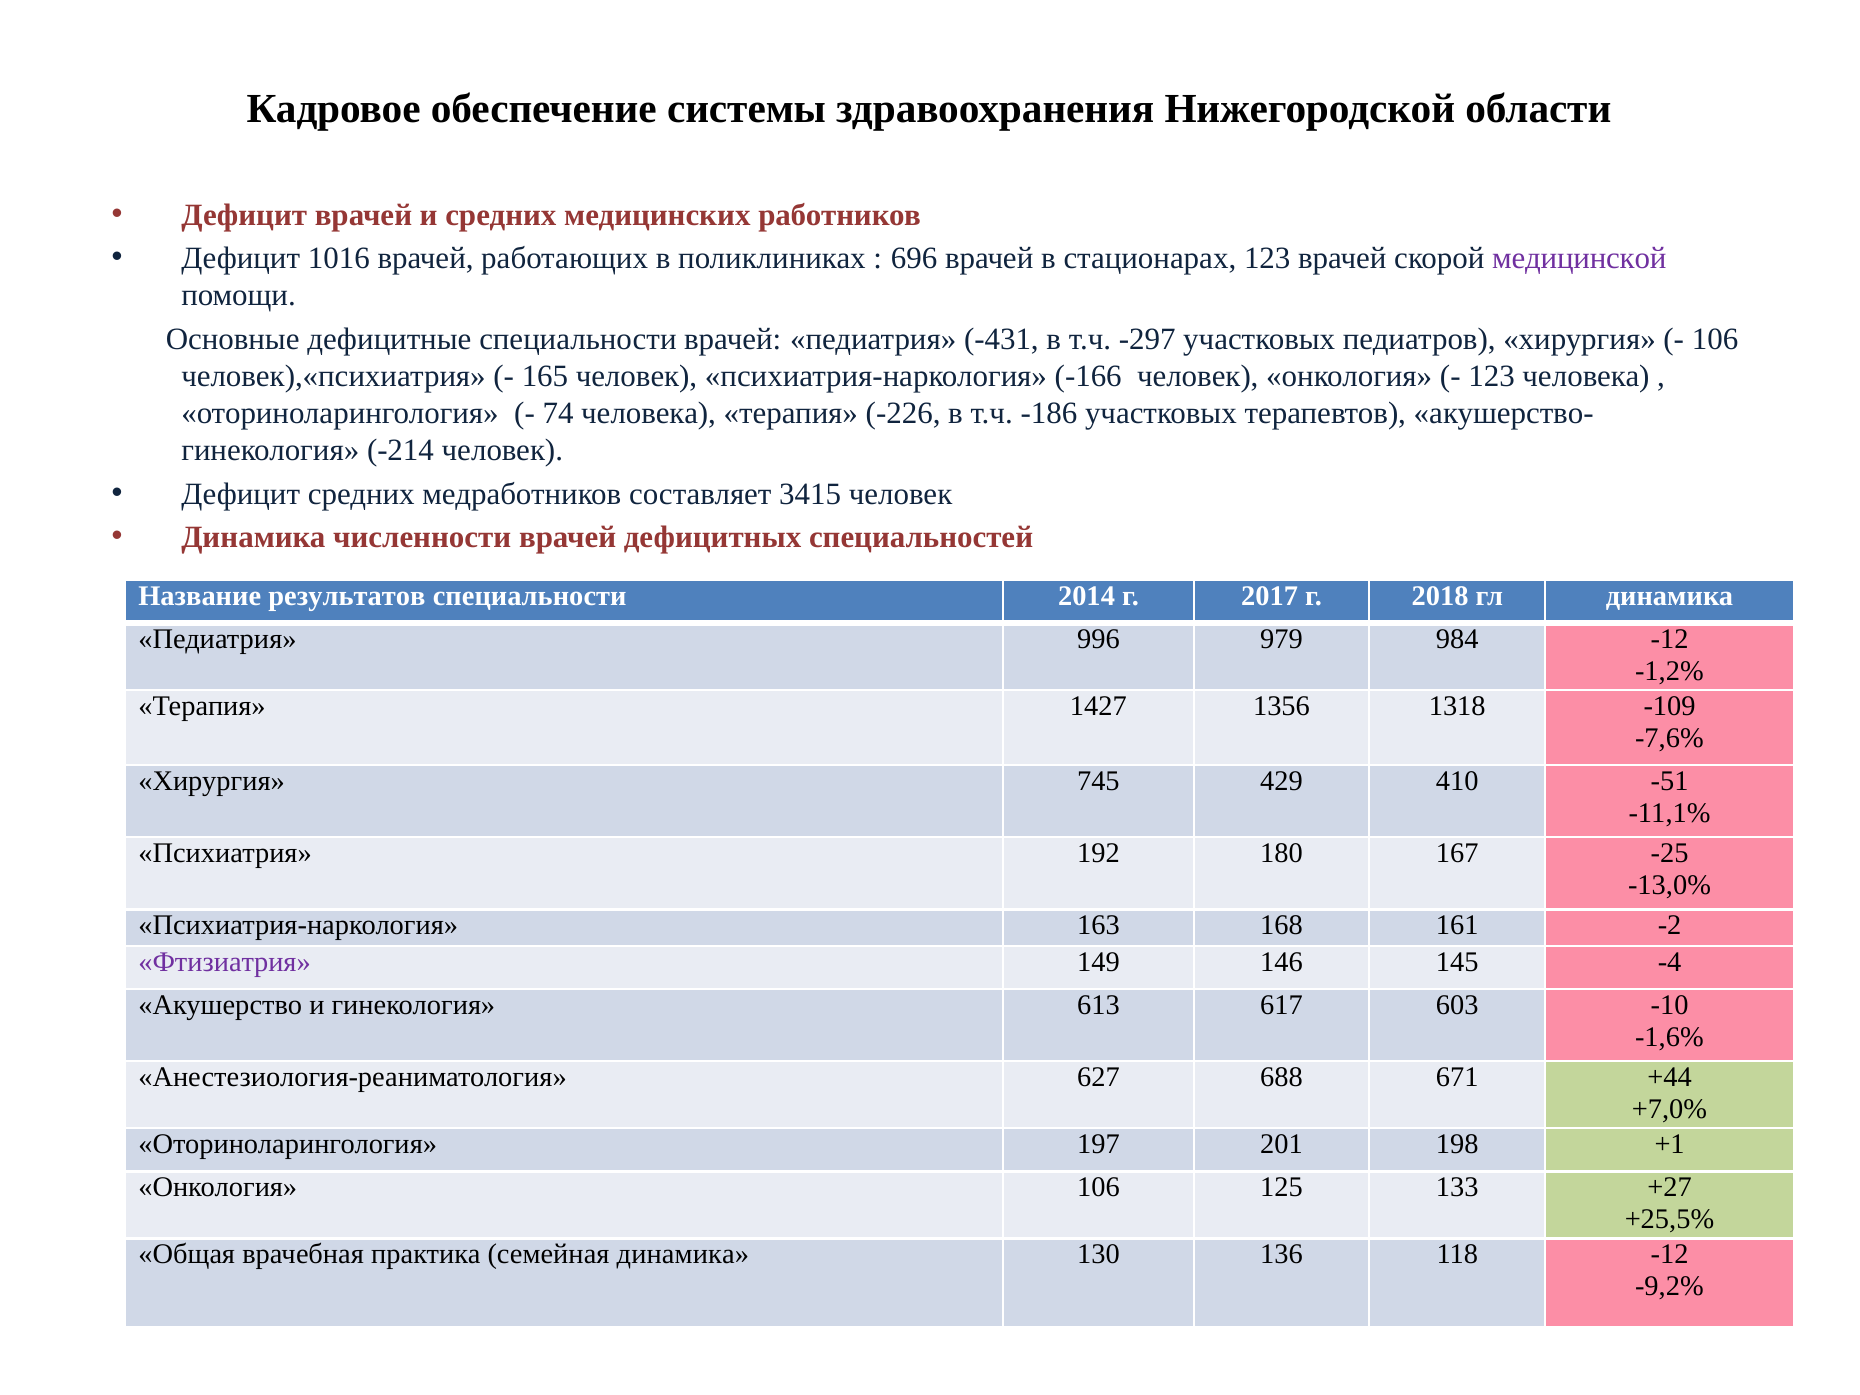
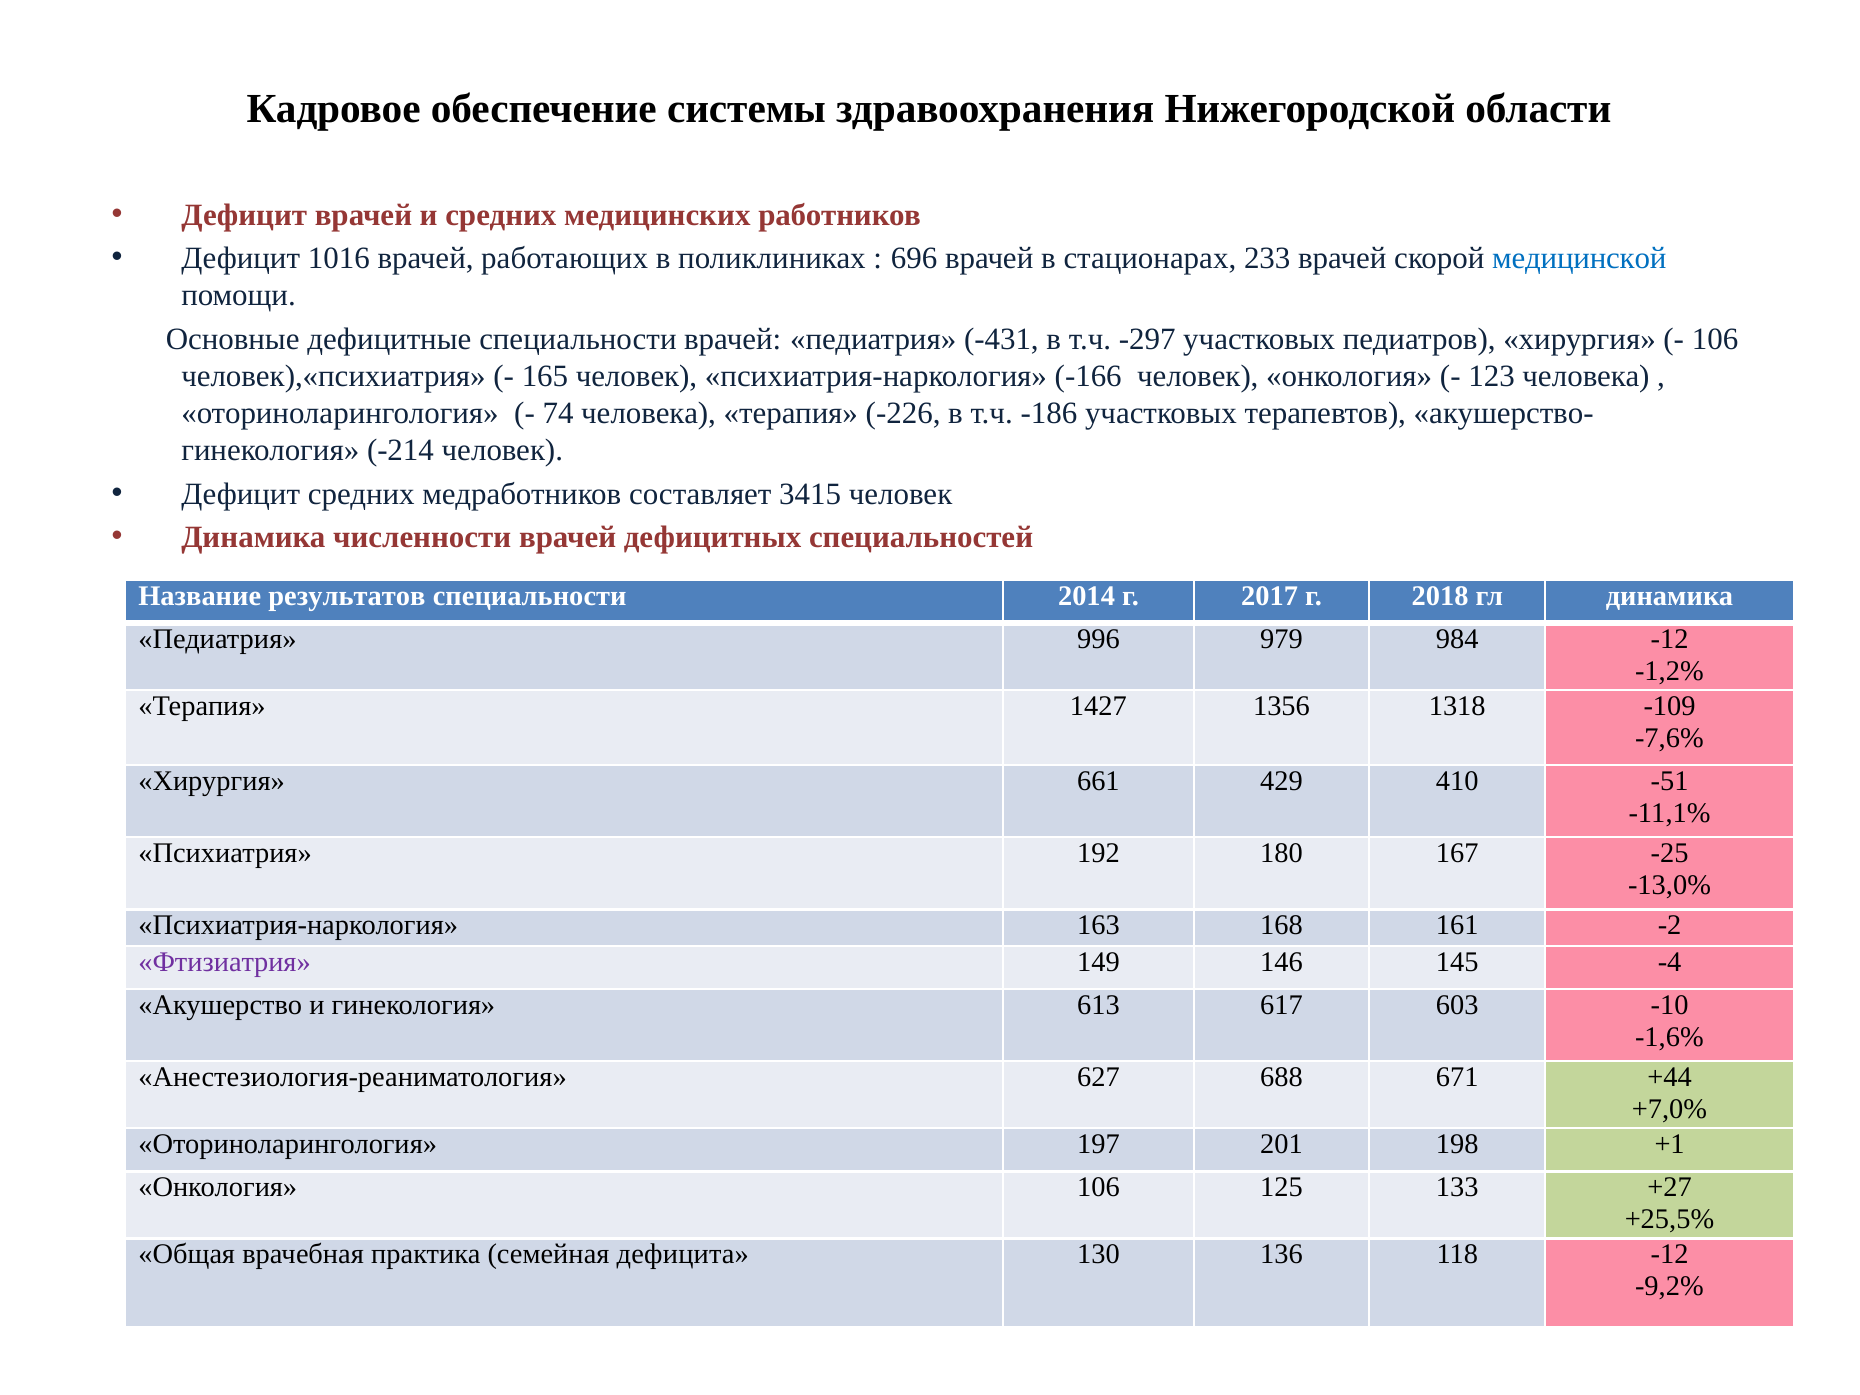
стационарах 123: 123 -> 233
медицинской colour: purple -> blue
745: 745 -> 661
семейная динамика: динамика -> дефицита
